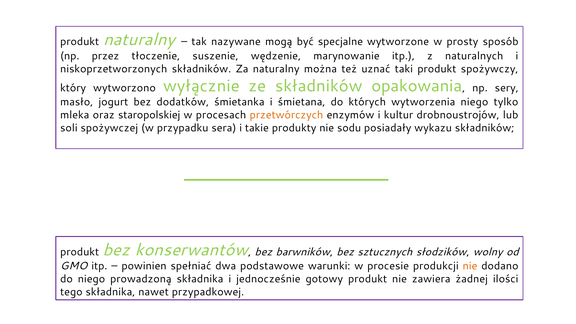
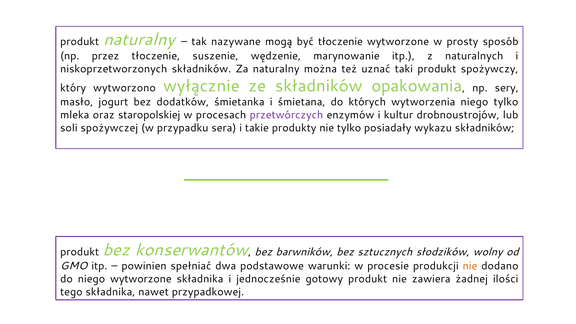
być specjalne: specjalne -> tłoczenie
przetwórczych colour: orange -> purple
nie sodu: sodu -> tylko
niego prowadzoną: prowadzoną -> wytworzone
